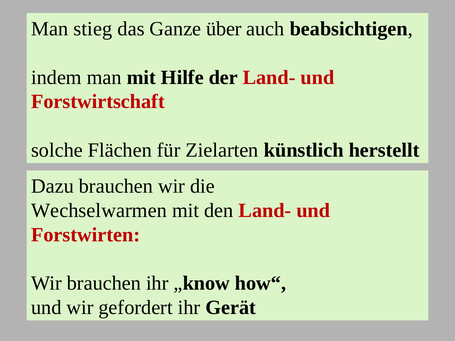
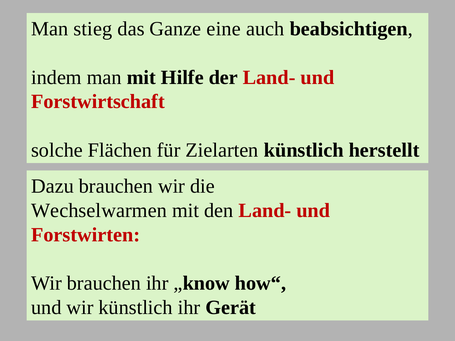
über: über -> eine
wir gefordert: gefordert -> künstlich
